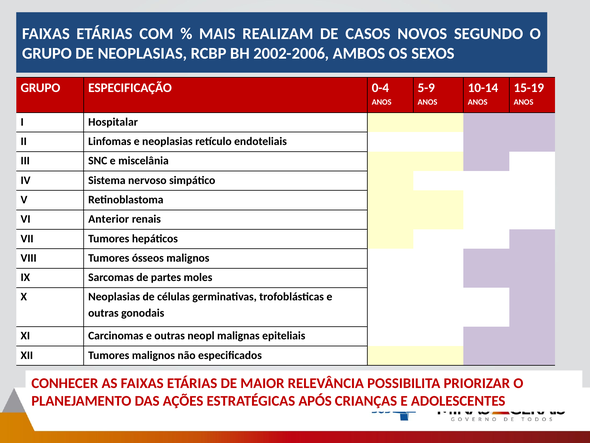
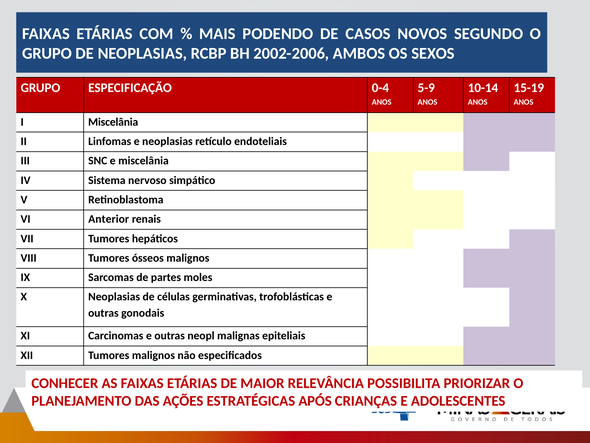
REALIZAM: REALIZAM -> PODENDO
I Hospitalar: Hospitalar -> Miscelânia
